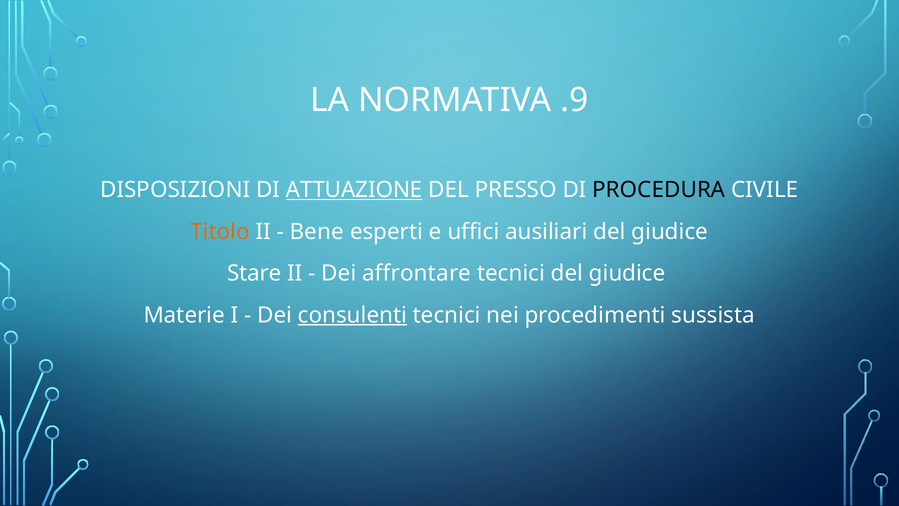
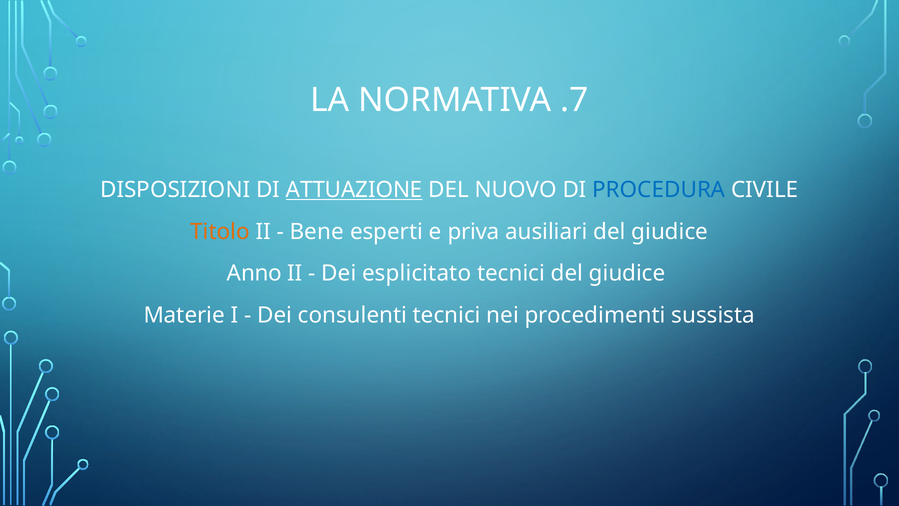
.9: .9 -> .7
PRESSO: PRESSO -> NUOVO
PROCEDURA colour: black -> blue
uffici: uffici -> priva
Stare: Stare -> Anno
affrontare: affrontare -> esplicitato
consulenti underline: present -> none
